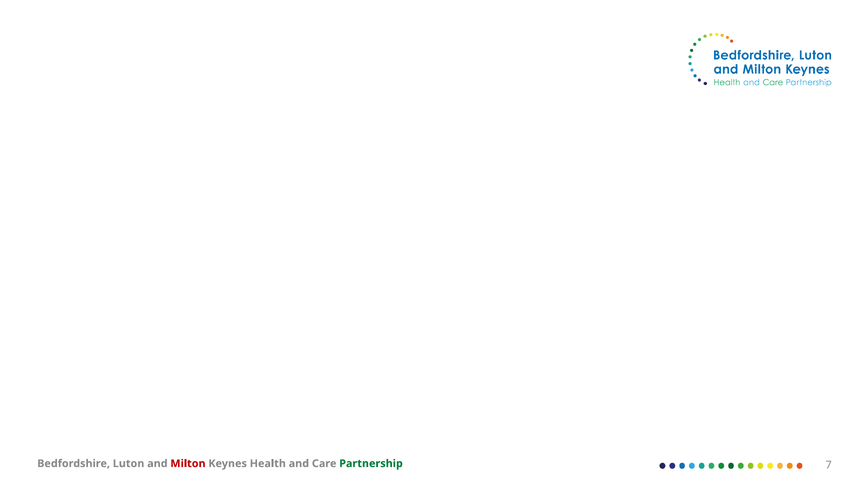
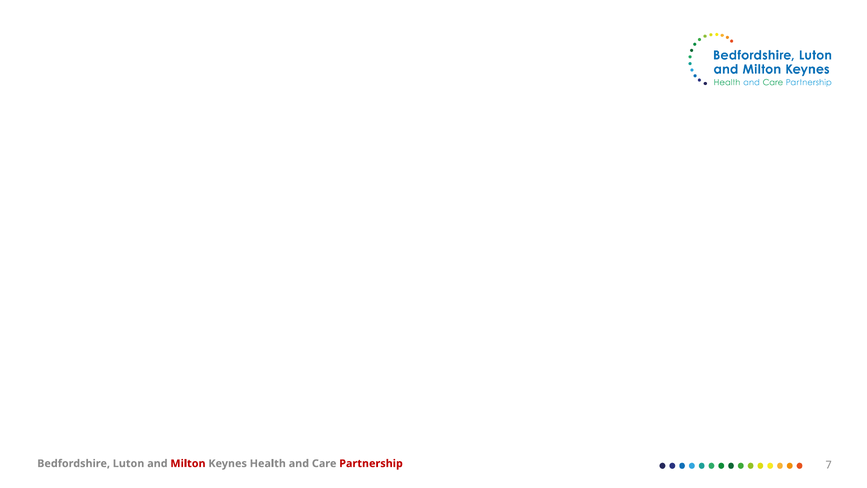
Partnership colour: green -> red
